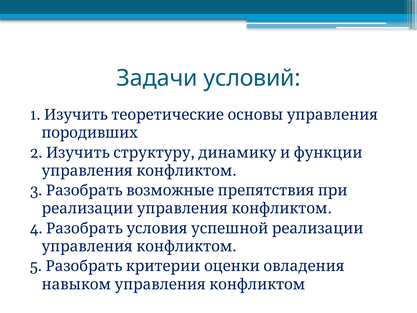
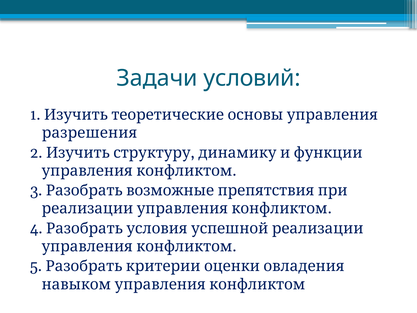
породивших: породивших -> разрешения
